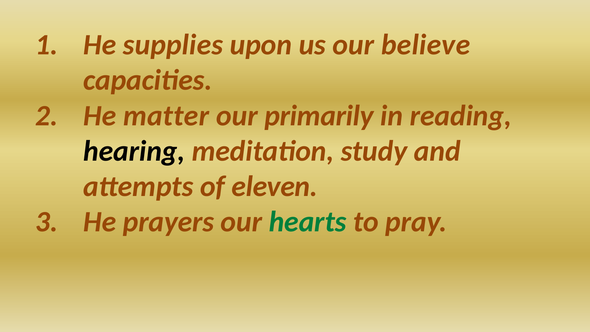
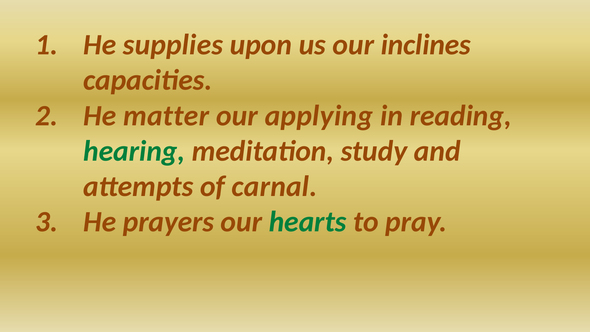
believe: believe -> inclines
primarily: primarily -> applying
hearing colour: black -> green
eleven: eleven -> carnal
